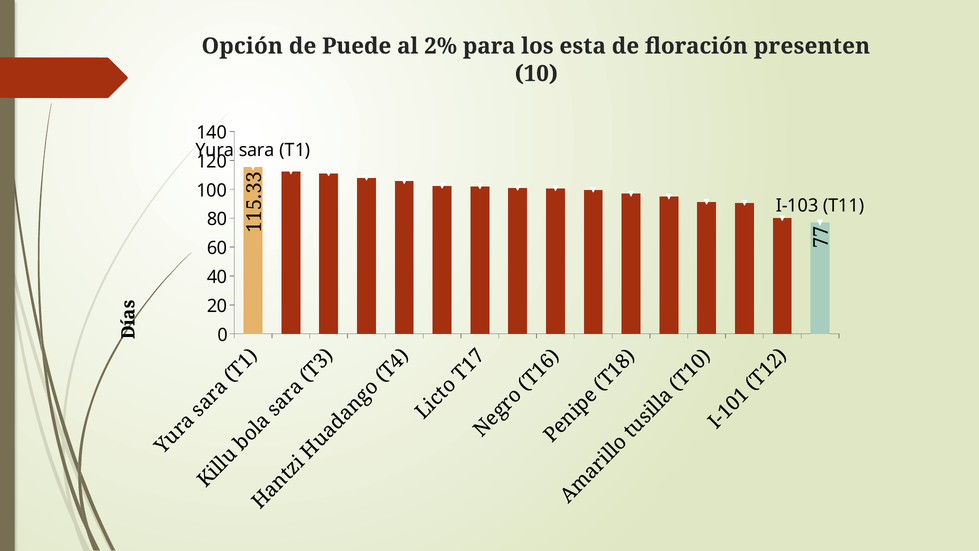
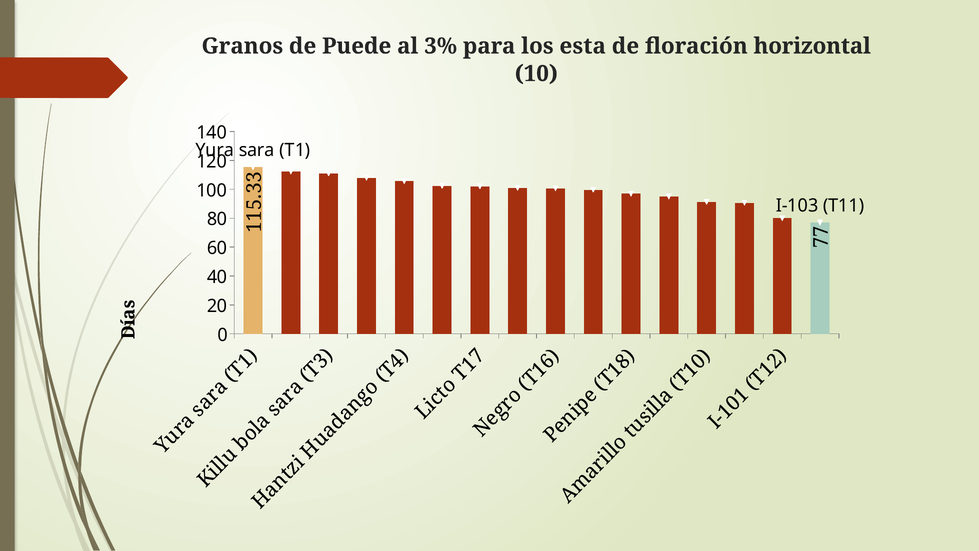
Opción: Opción -> Granos
2%: 2% -> 3%
presenten: presenten -> horizontal
